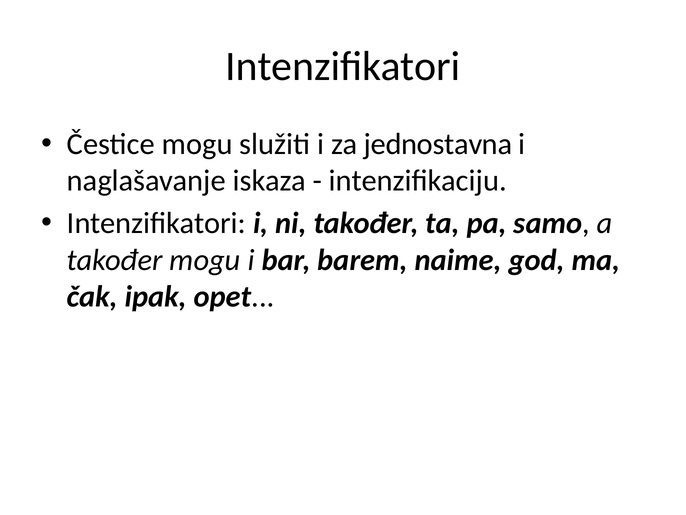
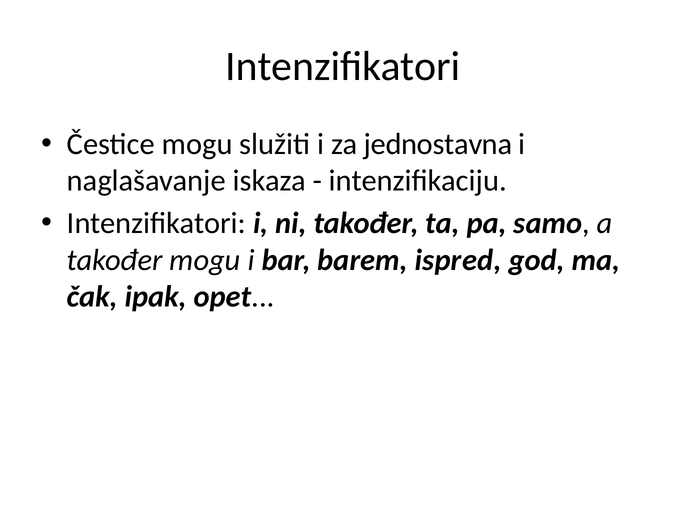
naime: naime -> ispred
